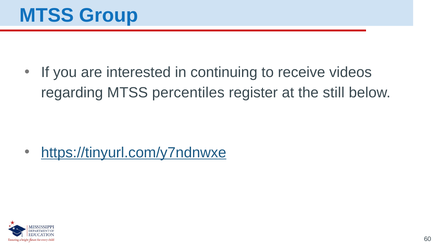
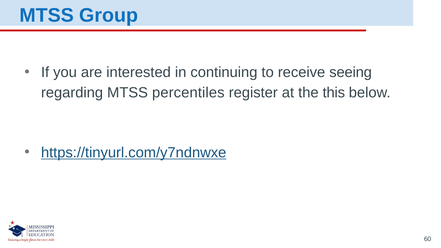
videos: videos -> seeing
still: still -> this
